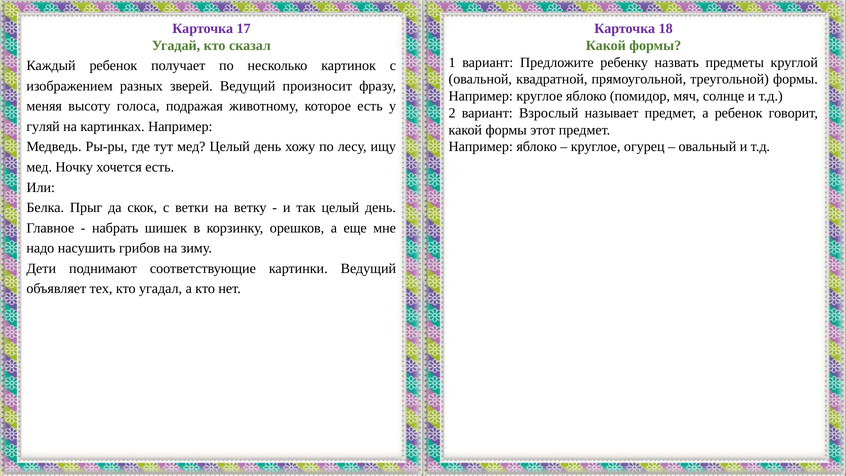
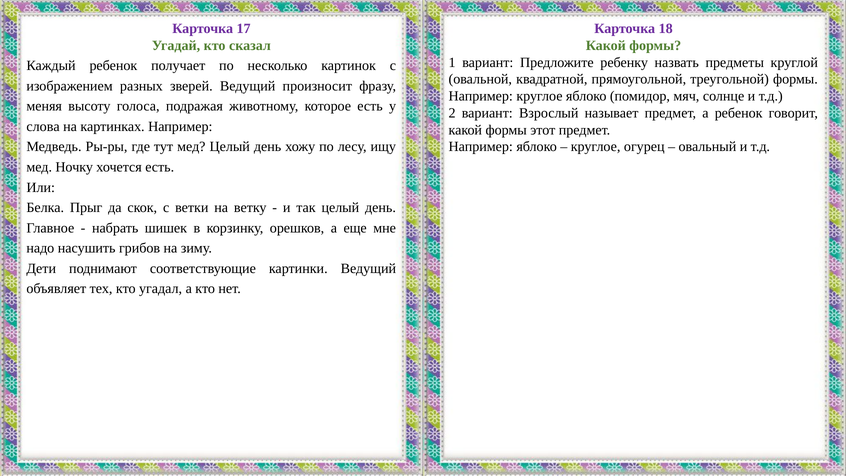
гуляй: гуляй -> слова
